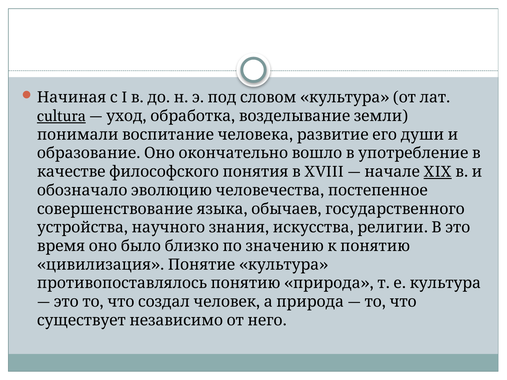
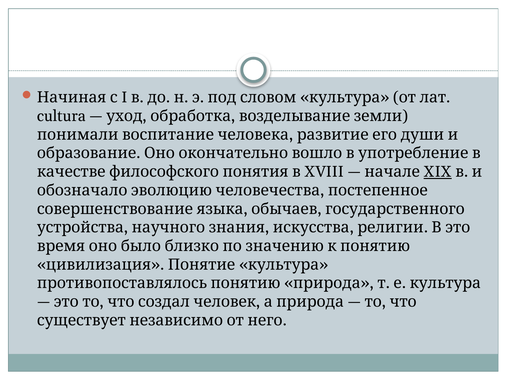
cultura underline: present -> none
